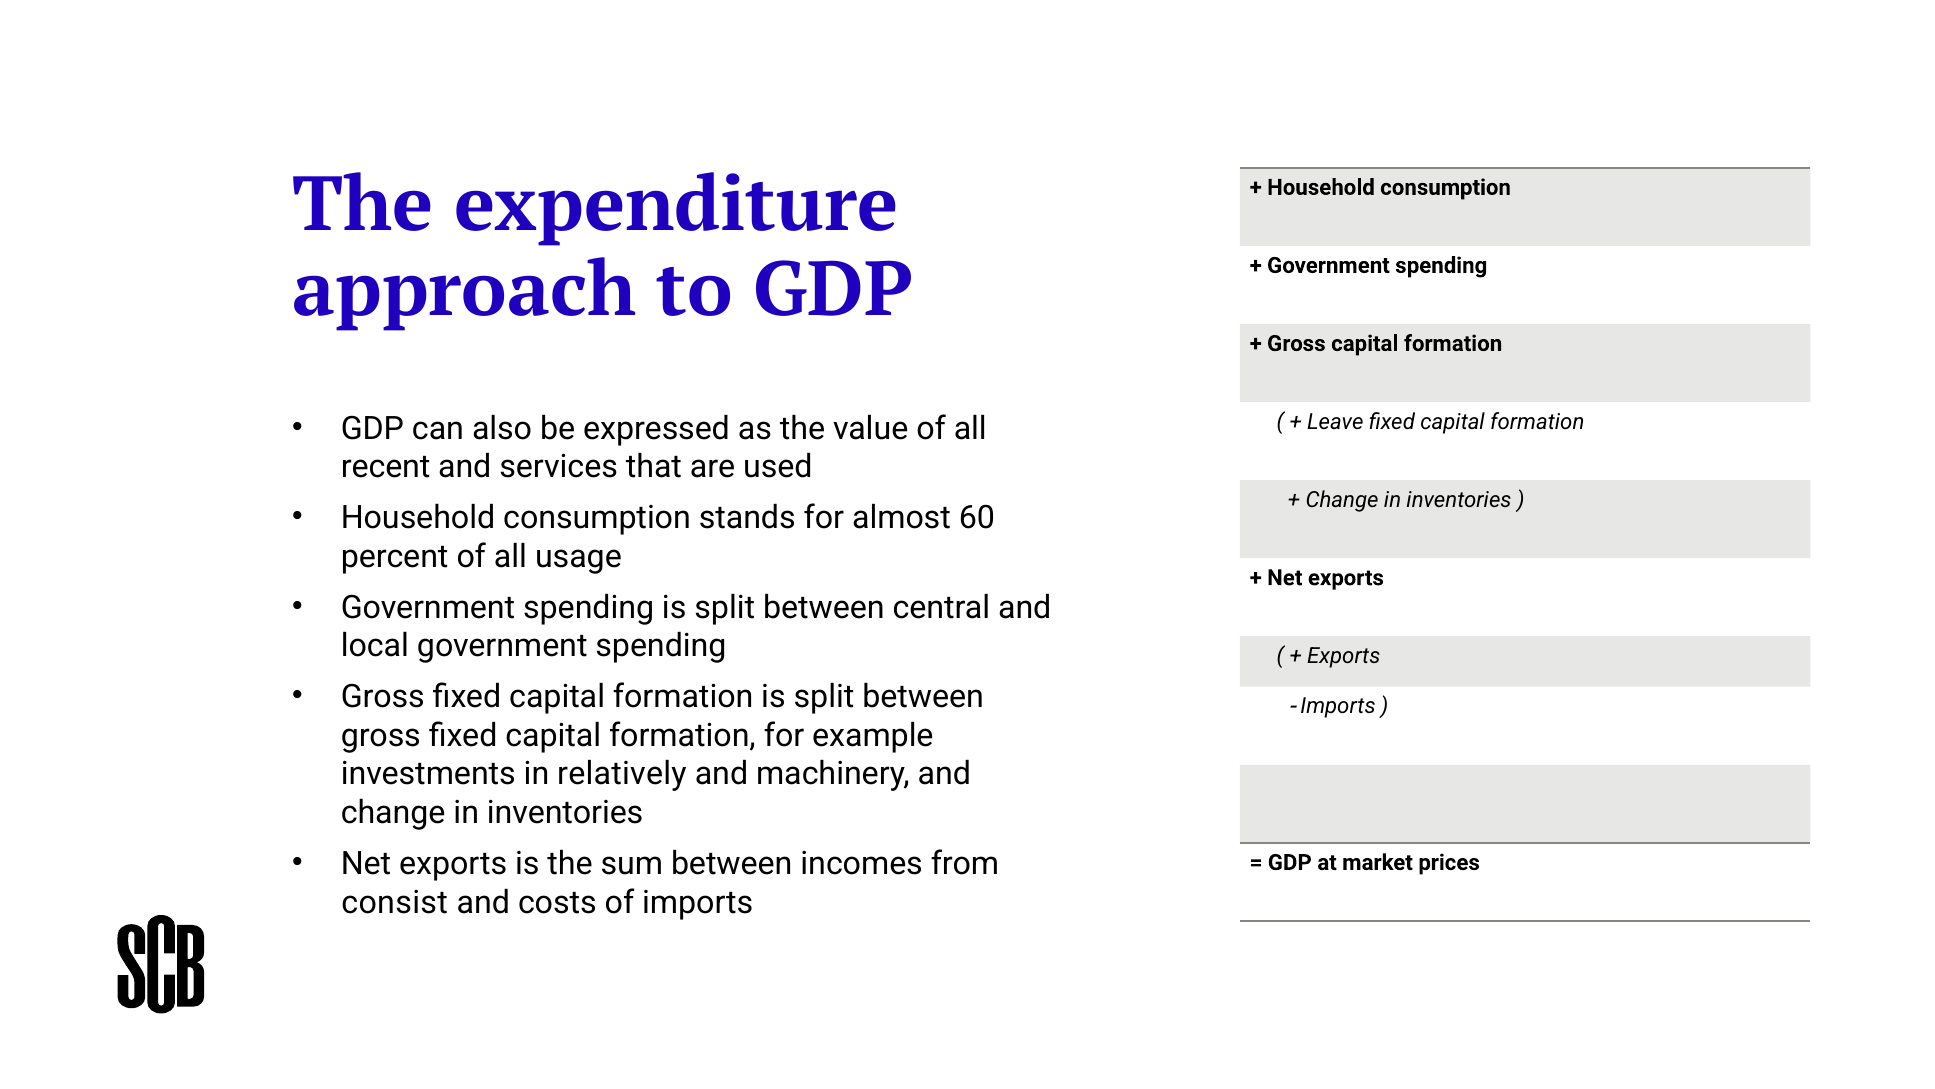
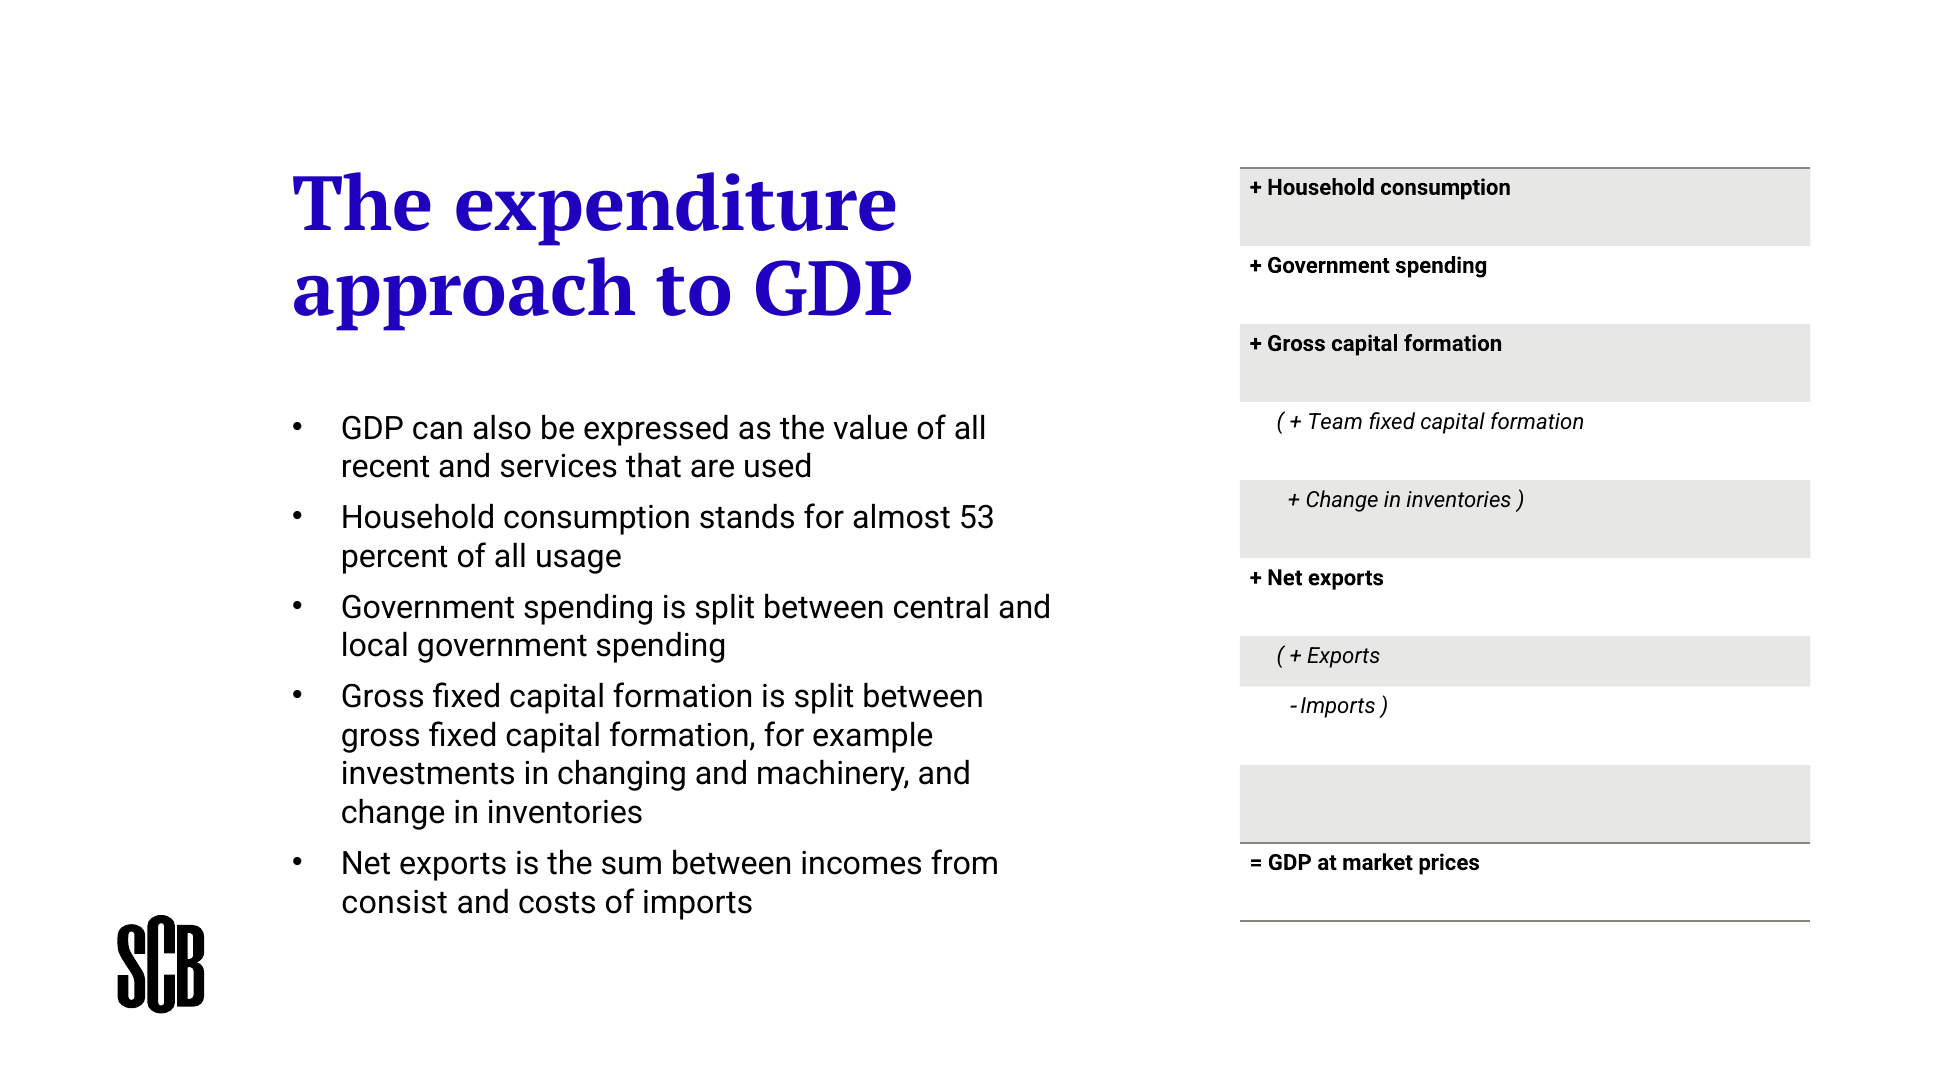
Leave: Leave -> Team
60: 60 -> 53
relatively: relatively -> changing
